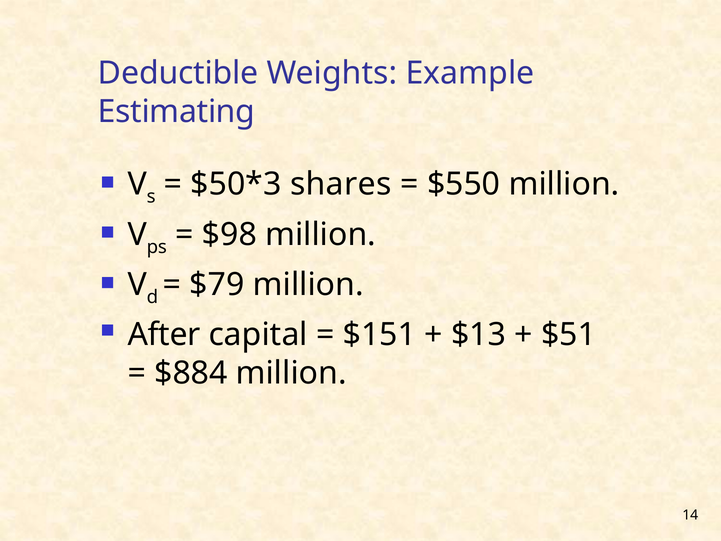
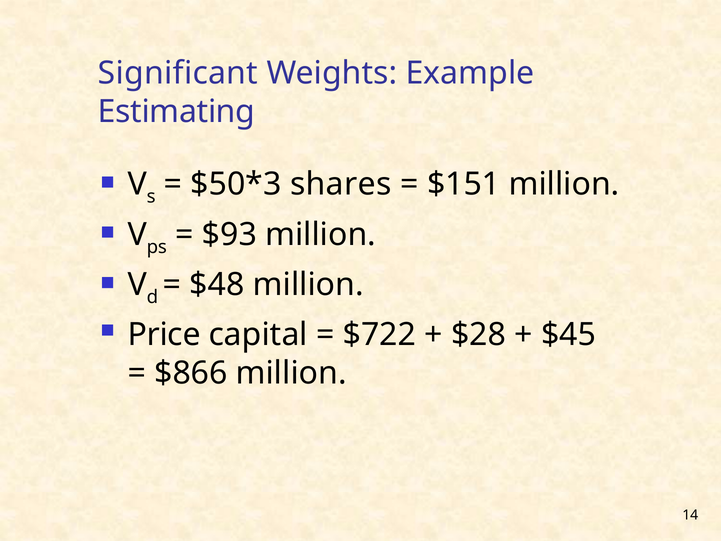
Deductible: Deductible -> Significant
$550: $550 -> $151
$98: $98 -> $93
$79: $79 -> $48
After: After -> Price
$151: $151 -> $722
$13: $13 -> $28
$51: $51 -> $45
$884: $884 -> $866
